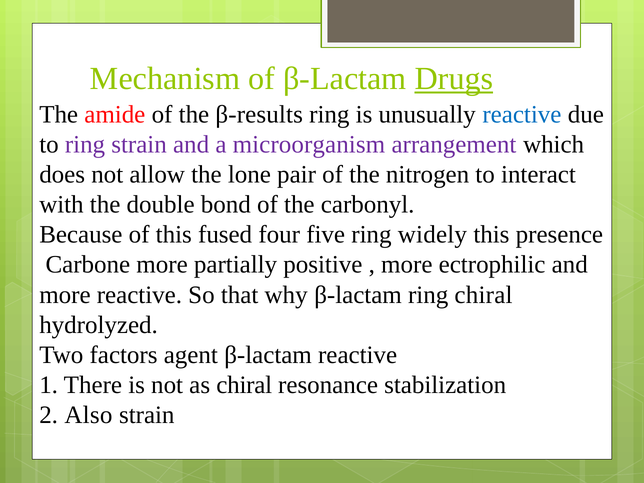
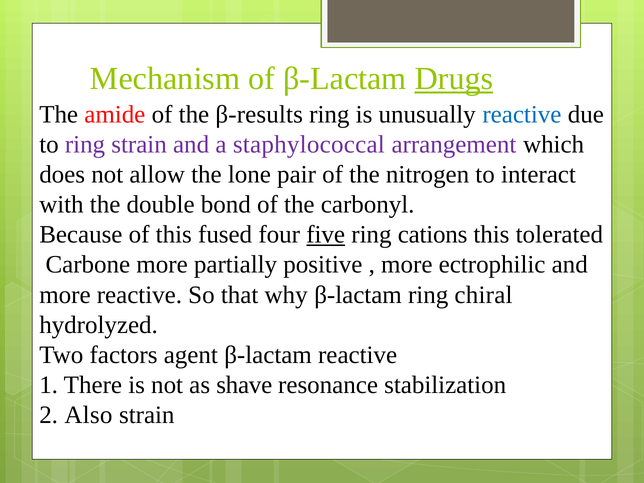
microorganism: microorganism -> staphylococcal
five underline: none -> present
widely: widely -> cations
presence: presence -> tolerated
as chiral: chiral -> shave
